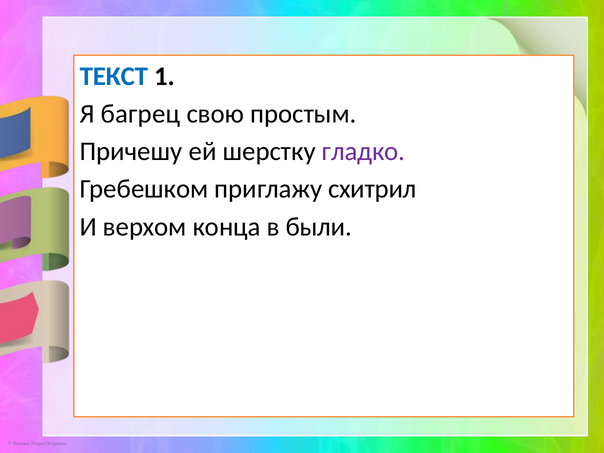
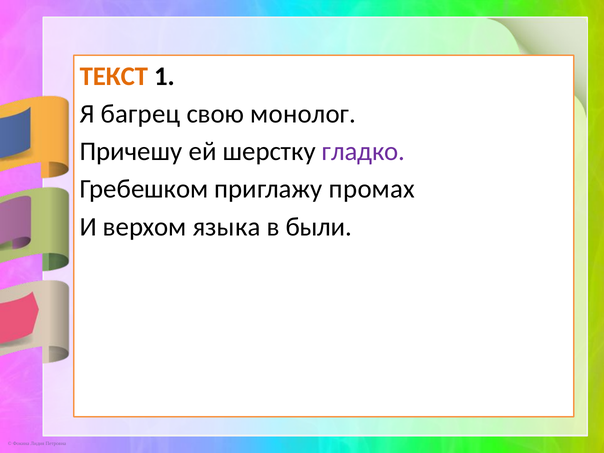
ТЕКСТ colour: blue -> orange
простым: простым -> монолог
схитрил: схитрил -> промах
конца: конца -> языка
